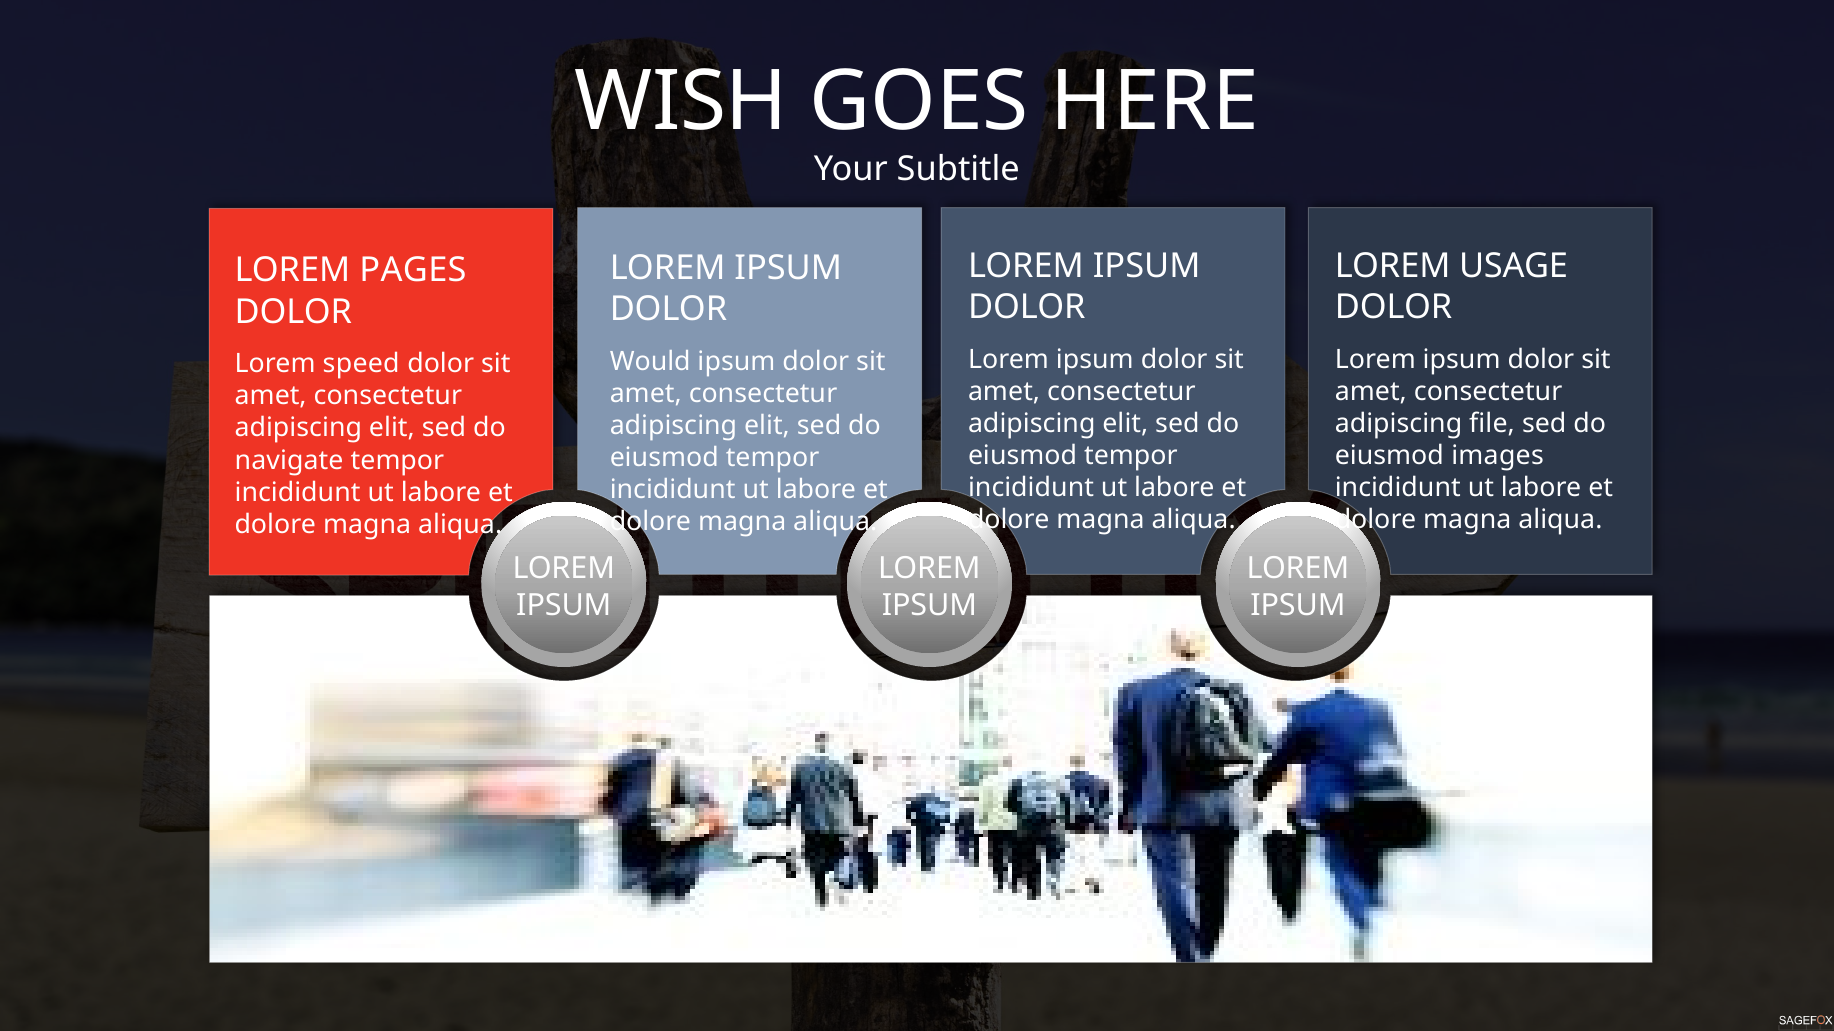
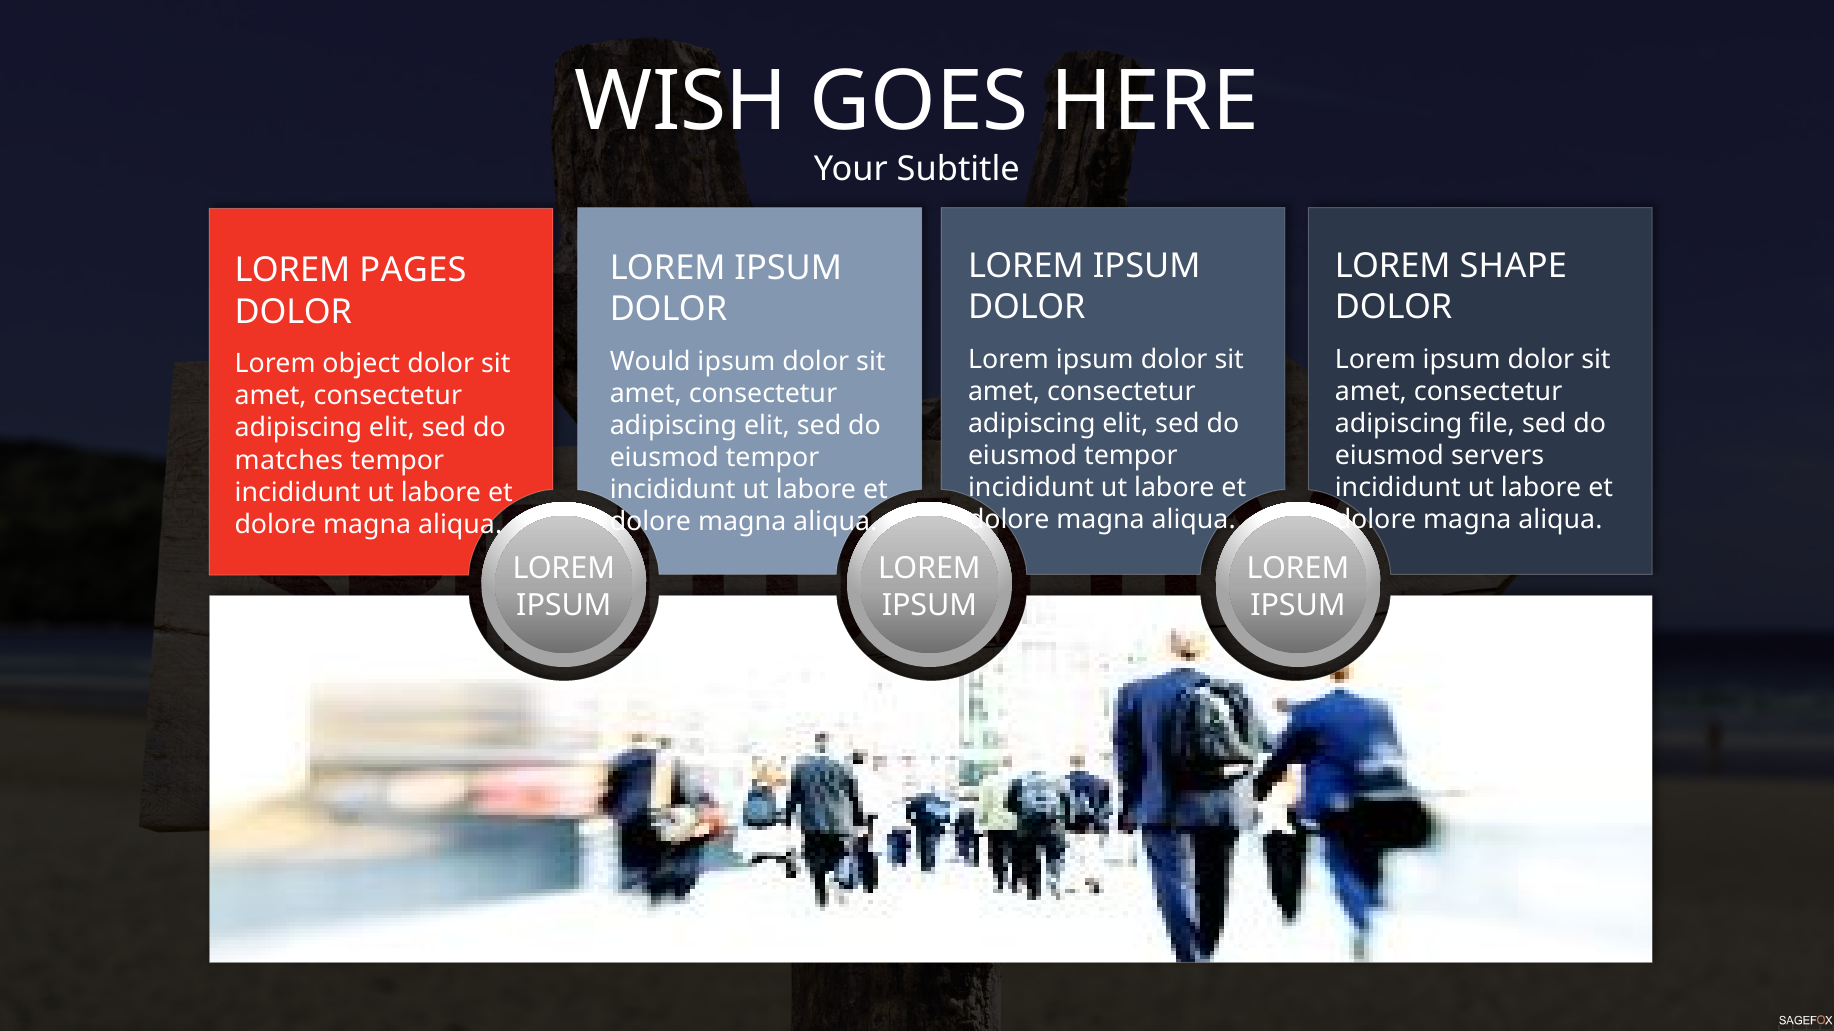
USAGE: USAGE -> SHAPE
speed: speed -> object
images: images -> servers
navigate: navigate -> matches
